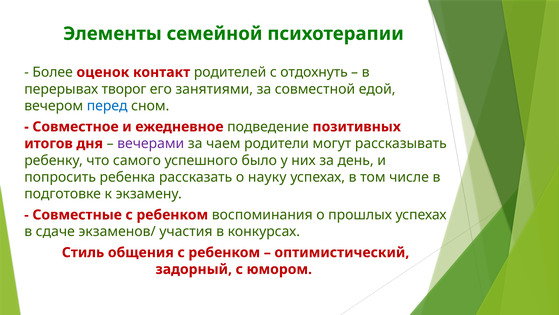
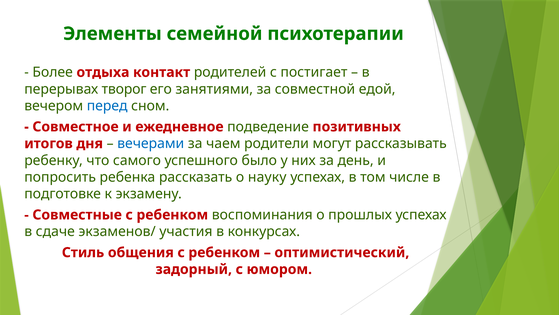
оценок: оценок -> отдыха
отдохнуть: отдохнуть -> постигает
вечерами colour: purple -> blue
